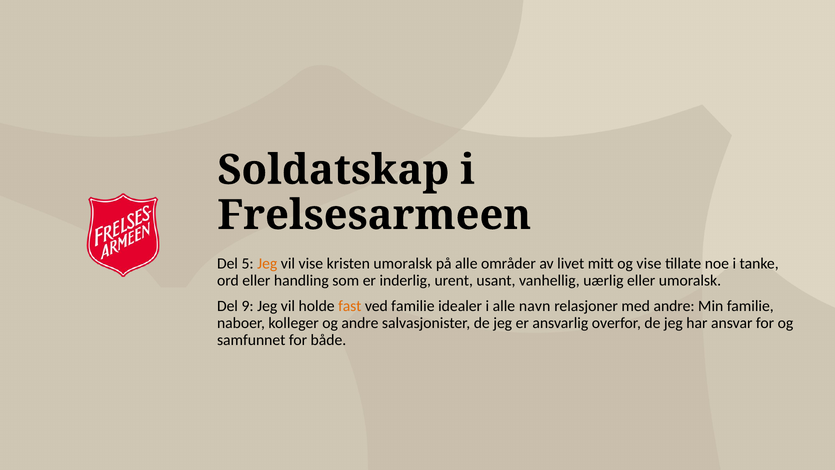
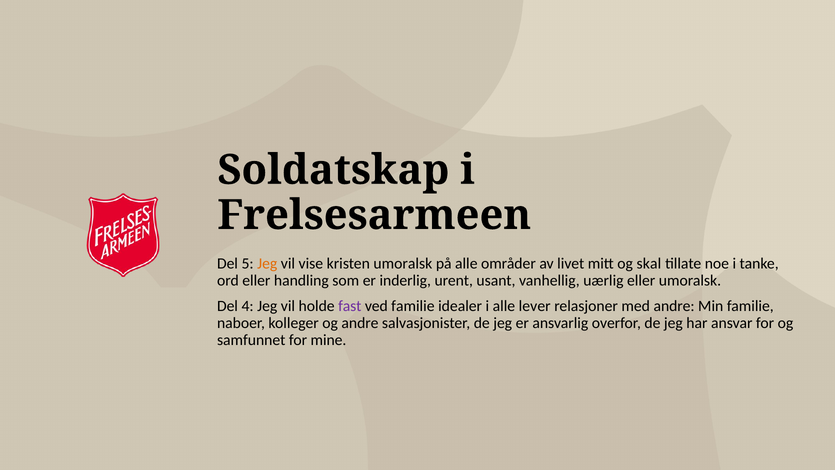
og vise: vise -> skal
9: 9 -> 4
fast colour: orange -> purple
navn: navn -> lever
både: både -> mine
